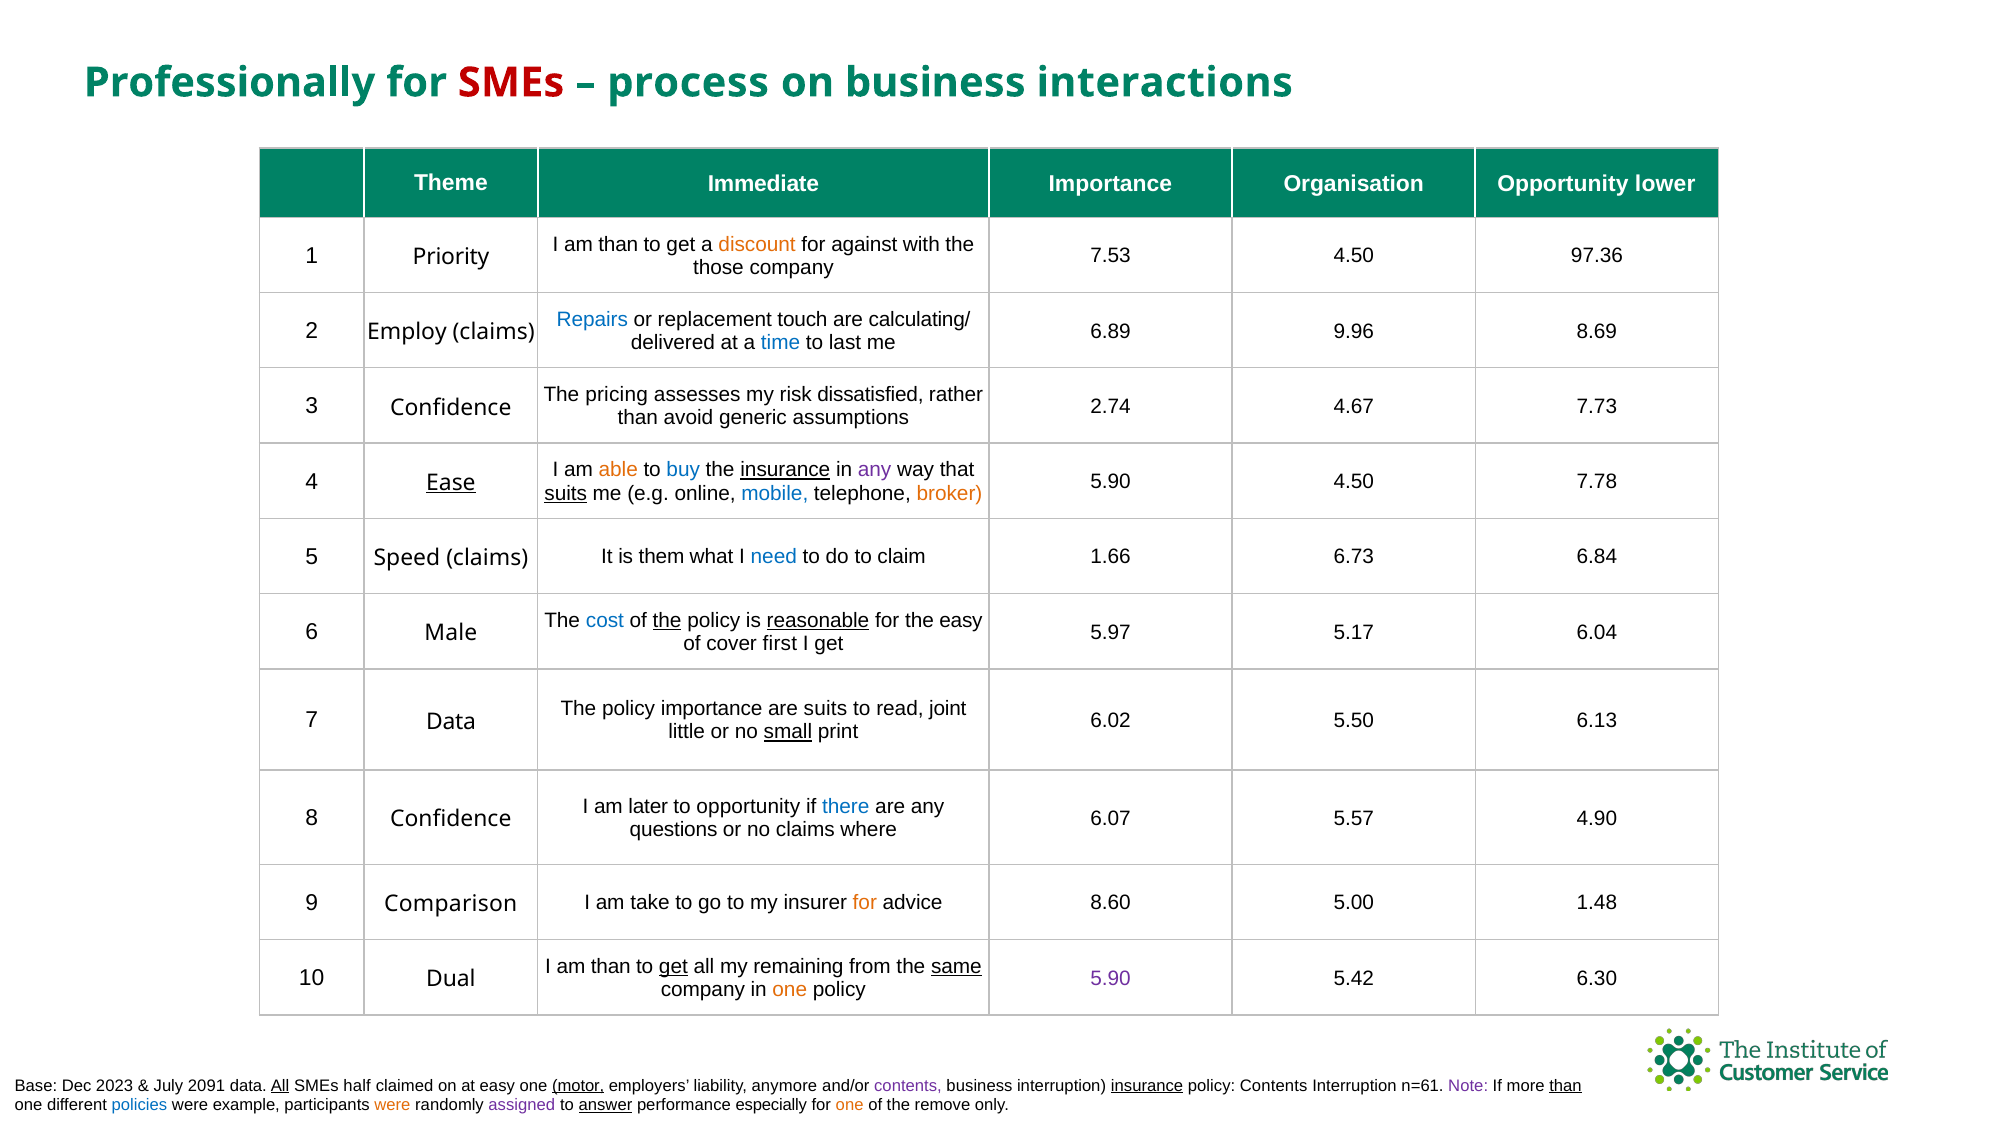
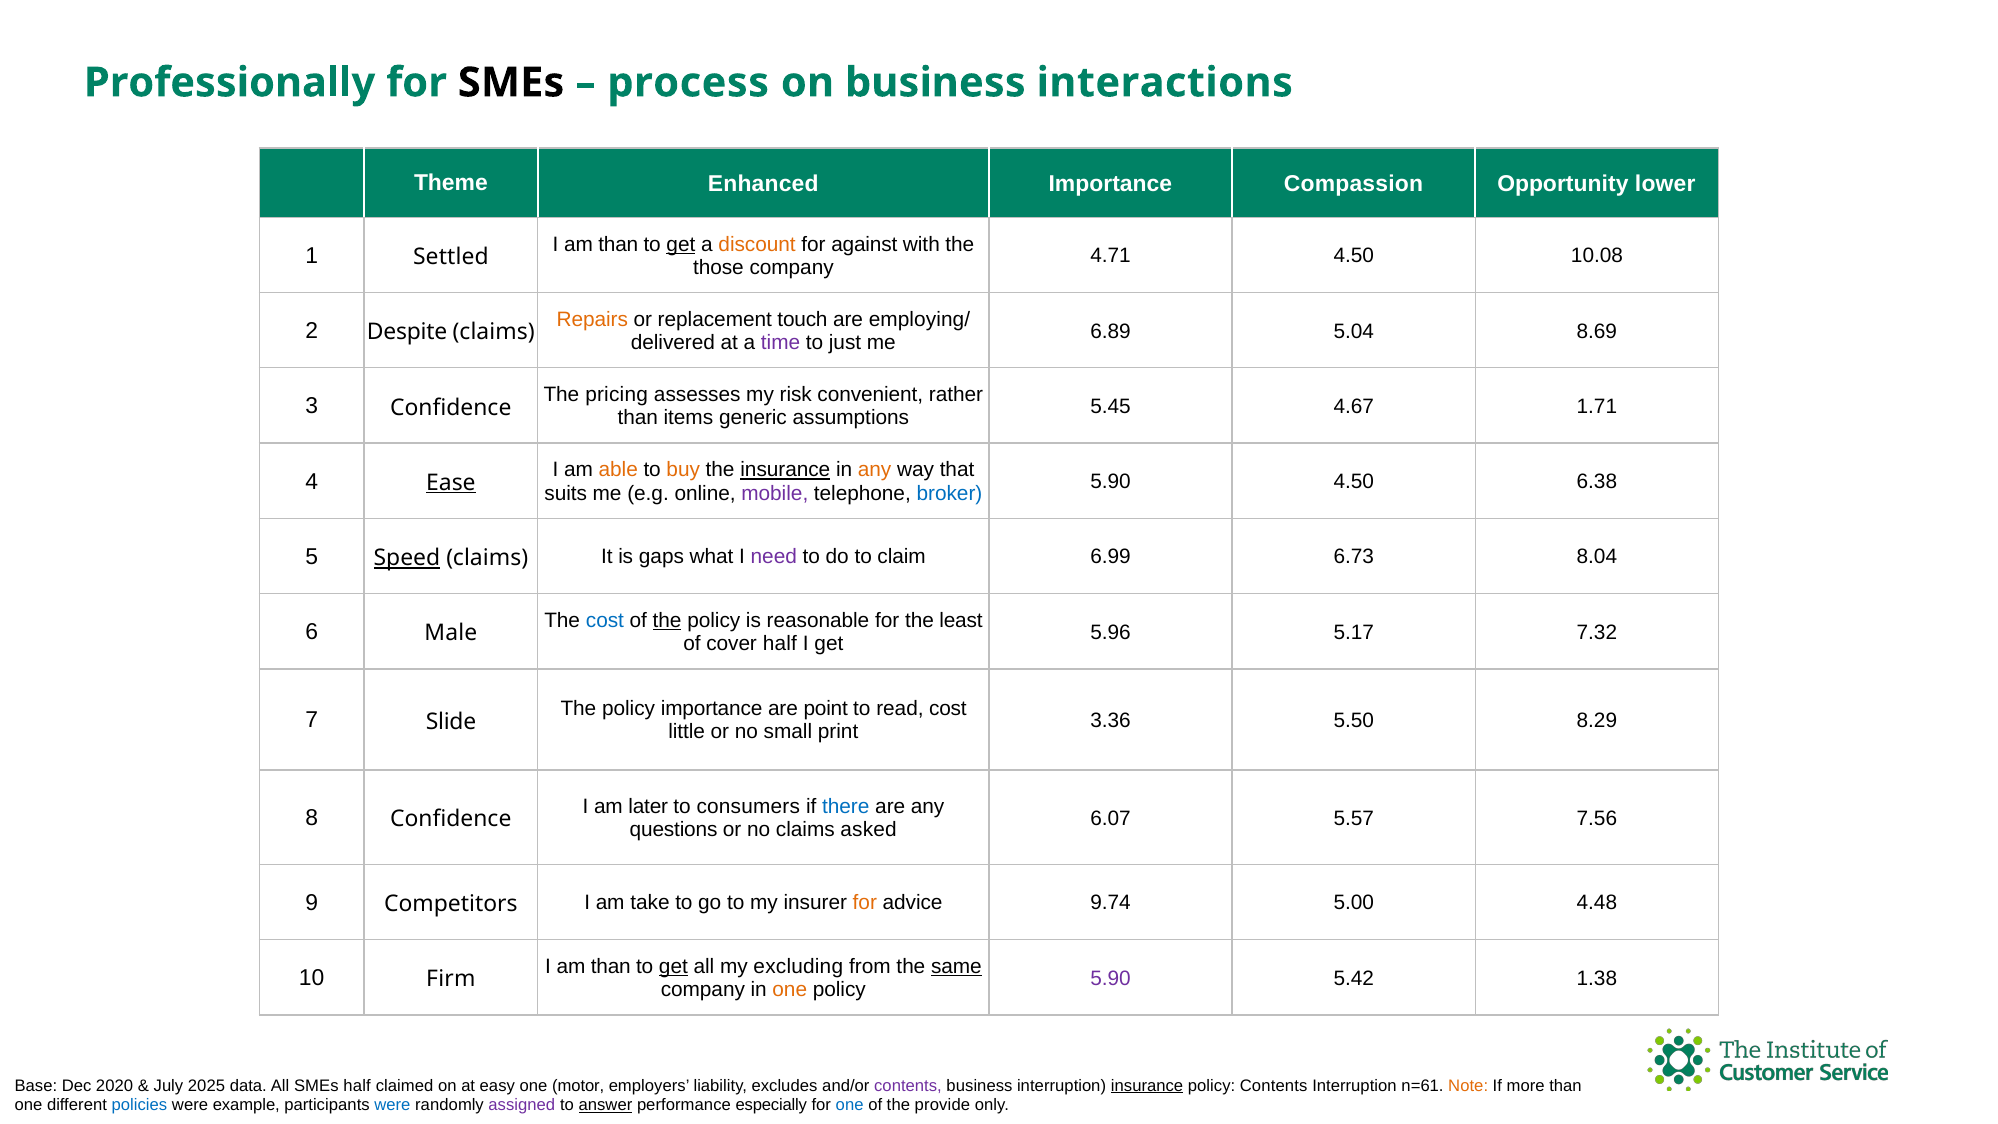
SMEs at (511, 83) colour: red -> black
Immediate: Immediate -> Enhanced
Organisation: Organisation -> Compassion
get at (681, 244) underline: none -> present
Priority: Priority -> Settled
7.53: 7.53 -> 4.71
97.36: 97.36 -> 10.08
Repairs colour: blue -> orange
calculating/: calculating/ -> employing/
Employ: Employ -> Despite
9.96: 9.96 -> 5.04
time colour: blue -> purple
last: last -> just
dissatisfied: dissatisfied -> convenient
2.74: 2.74 -> 5.45
7.73: 7.73 -> 1.71
avoid: avoid -> items
buy colour: blue -> orange
any at (875, 470) colour: purple -> orange
7.78: 7.78 -> 6.38
suits at (566, 493) underline: present -> none
mobile colour: blue -> purple
broker colour: orange -> blue
Speed underline: none -> present
them: them -> gaps
need colour: blue -> purple
1.66: 1.66 -> 6.99
6.84: 6.84 -> 8.04
reasonable underline: present -> none
the easy: easy -> least
5.97: 5.97 -> 5.96
6.04: 6.04 -> 7.32
cover first: first -> half
are suits: suits -> point
read joint: joint -> cost
7 Data: Data -> Slide
6.02: 6.02 -> 3.36
6.13: 6.13 -> 8.29
small underline: present -> none
to opportunity: opportunity -> consumers
4.90: 4.90 -> 7.56
where: where -> asked
Comparison: Comparison -> Competitors
8.60: 8.60 -> 9.74
1.48: 1.48 -> 4.48
remaining: remaining -> excluding
Dual: Dual -> Firm
6.30: 6.30 -> 1.38
2023: 2023 -> 2020
2091: 2091 -> 2025
All at (280, 1085) underline: present -> none
motor underline: present -> none
anymore: anymore -> excludes
Note colour: purple -> orange
than at (1566, 1085) underline: present -> none
were at (392, 1105) colour: orange -> blue
one at (850, 1105) colour: orange -> blue
remove: remove -> provide
